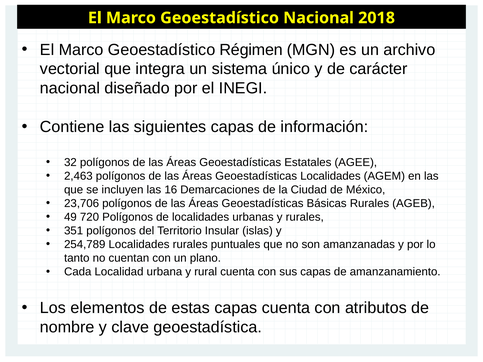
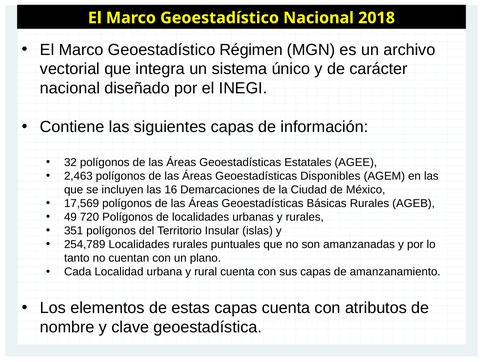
Geoestadísticas Localidades: Localidades -> Disponibles
23,706: 23,706 -> 17,569
